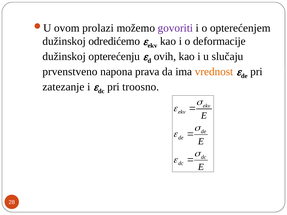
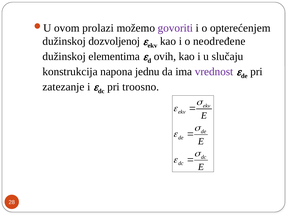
odredićemo: odredićemo -> dozvoljenoj
deformacije: deformacije -> neodređene
opterećenju: opterećenju -> elementima
prvenstveno: prvenstveno -> konstrukcija
prava: prava -> jednu
vrednost colour: orange -> purple
